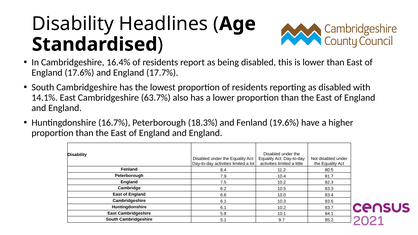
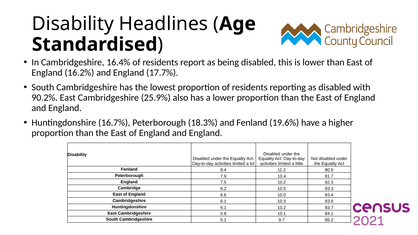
17.6%: 17.6% -> 16.2%
14.1%: 14.1% -> 90.2%
63.7%: 63.7% -> 25.9%
